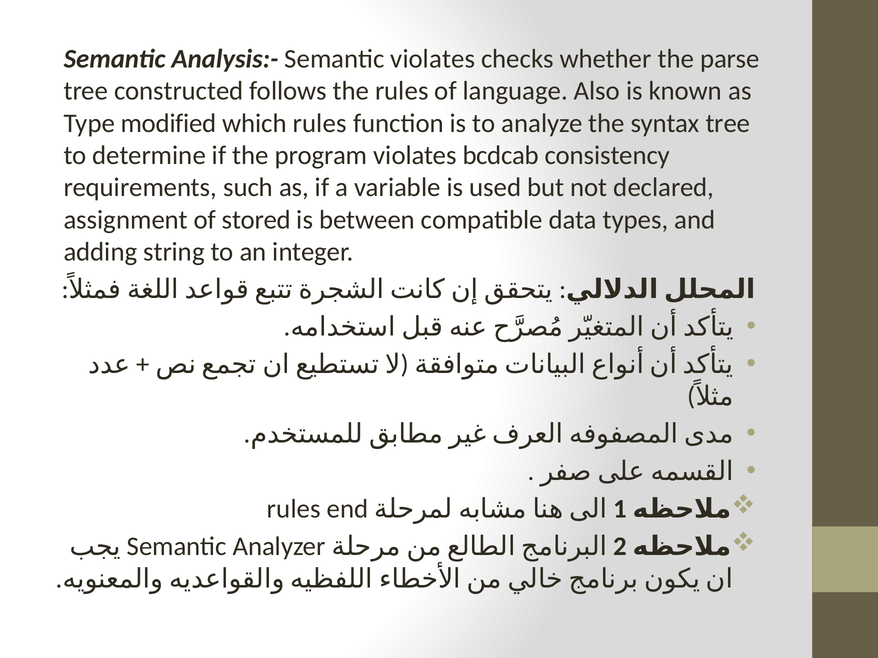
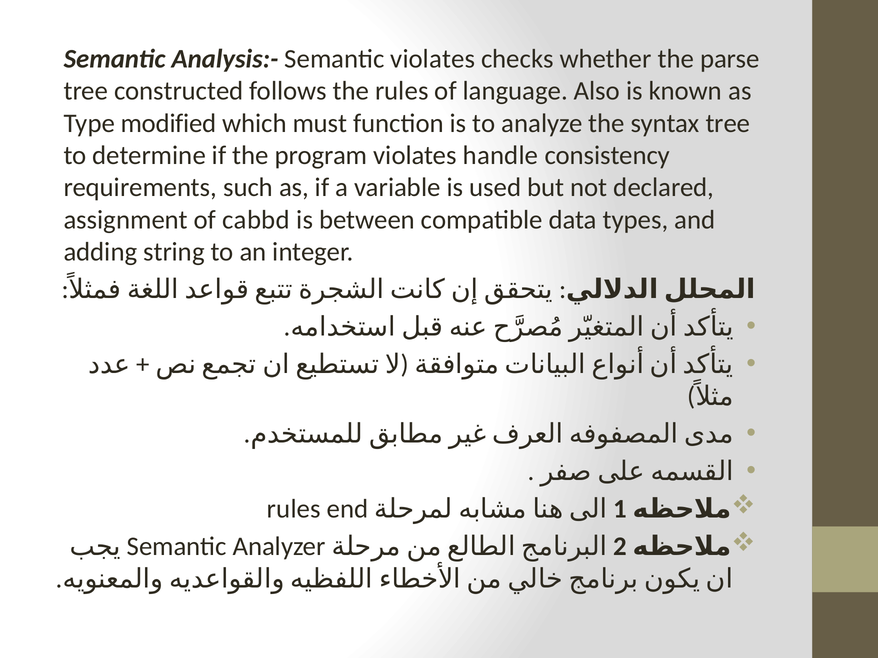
which rules: rules -> must
bcdcab: bcdcab -> handle
stored: stored -> cabbd
